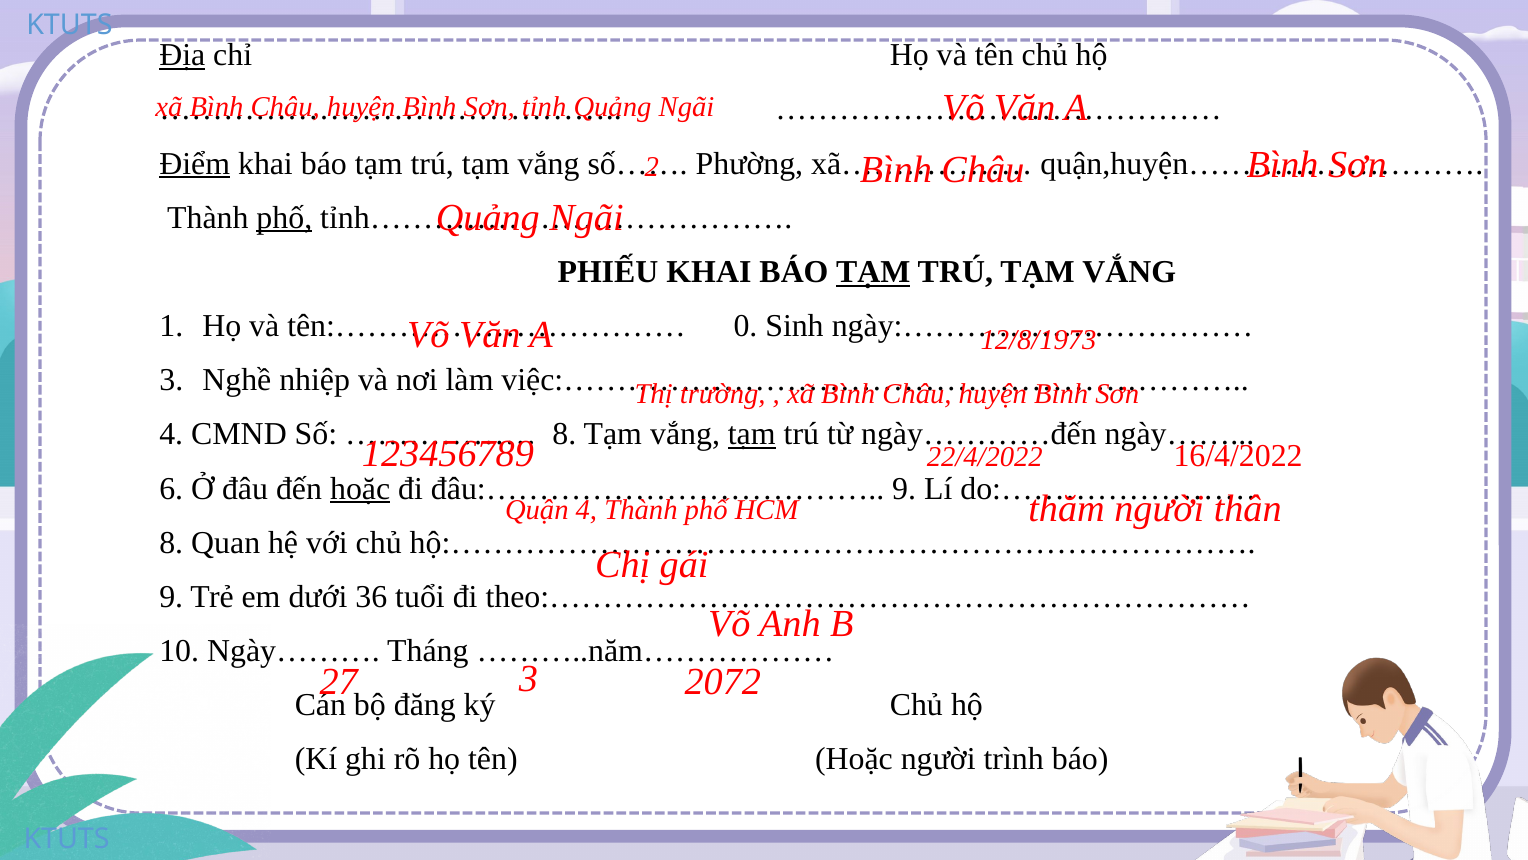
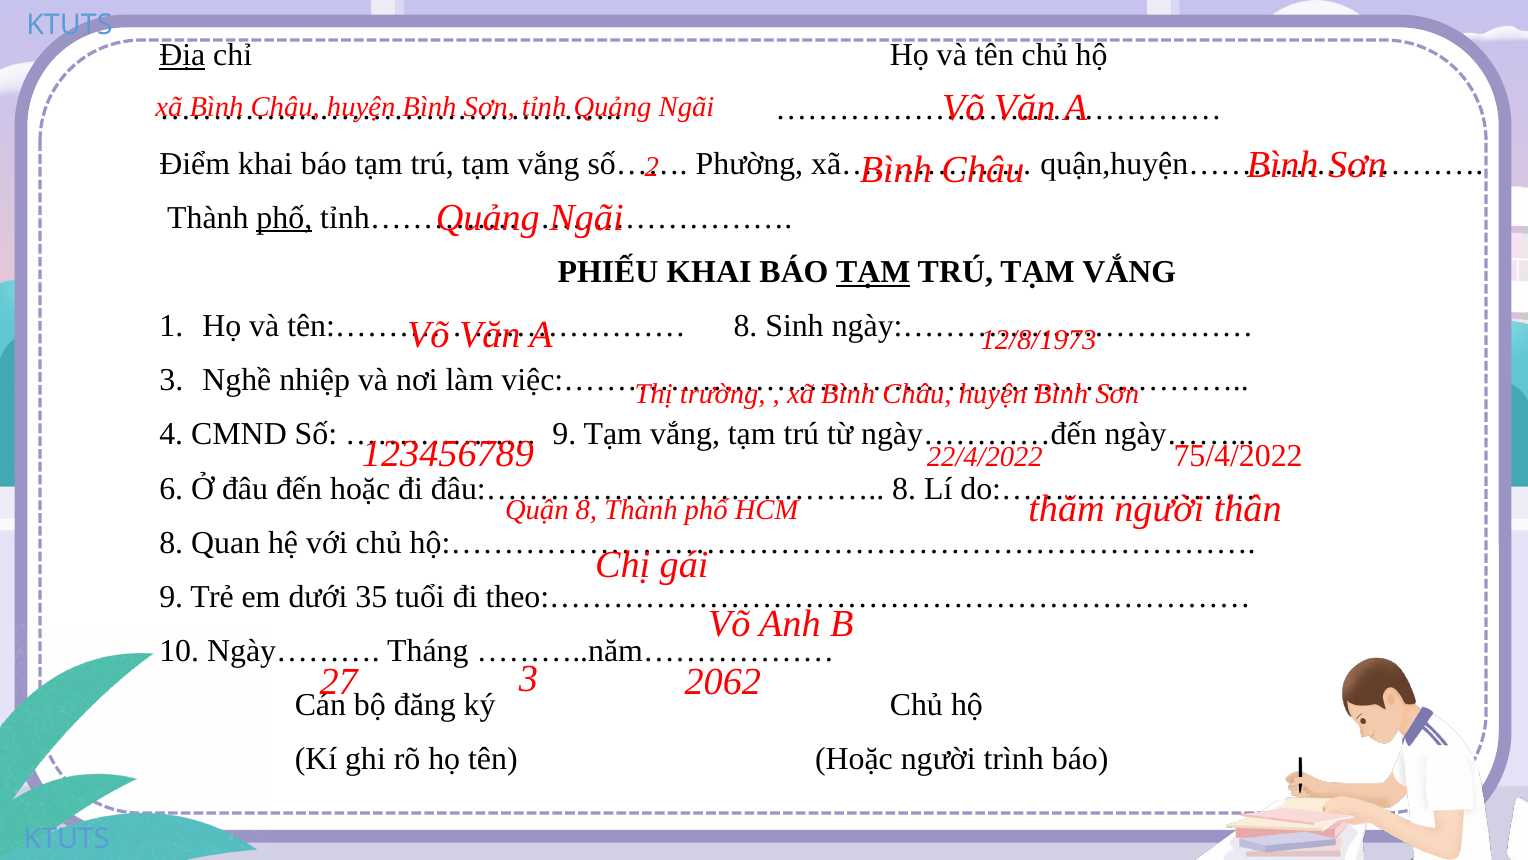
Điểm underline: present -> none
0 at (745, 326): 0 -> 8
8 at (564, 434): 8 -> 9
tạm at (752, 434) underline: present -> none
16/4/2022: 16/4/2022 -> 75/4/2022
hoặc at (360, 488) underline: present -> none
đâu:……………………………… 9: 9 -> 8
Quận 4: 4 -> 8
36: 36 -> 35
2072: 2072 -> 2062
